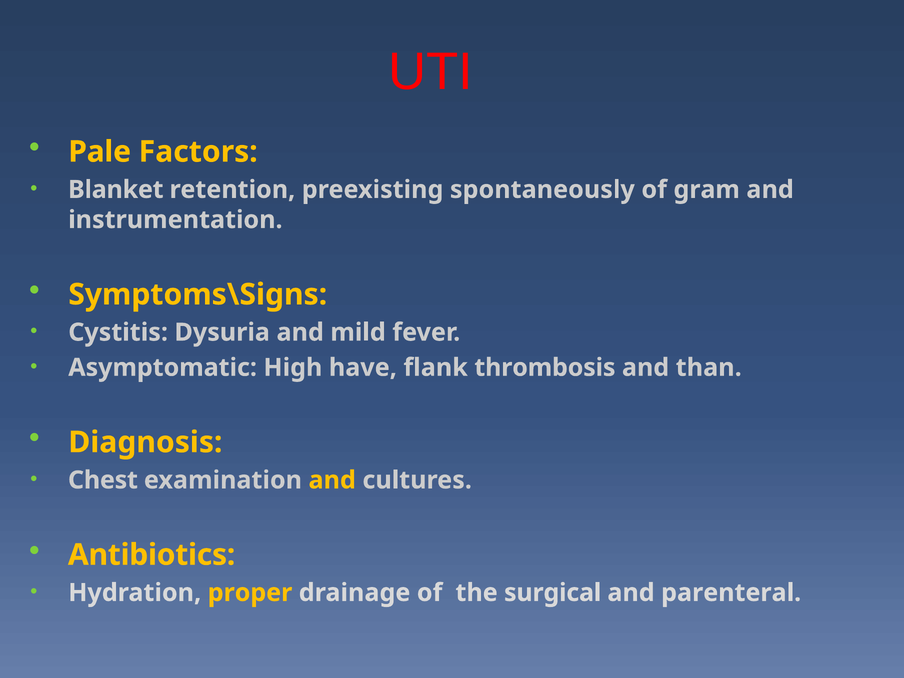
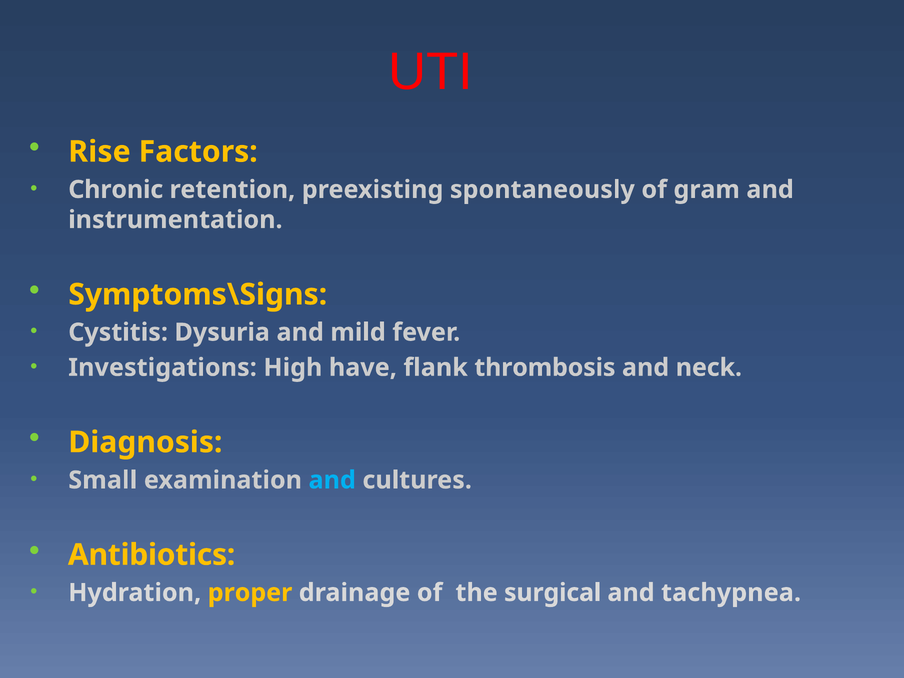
Pale: Pale -> Rise
Blanket: Blanket -> Chronic
Asymptomatic: Asymptomatic -> Investigations
than: than -> neck
Chest: Chest -> Small
and at (332, 480) colour: yellow -> light blue
parenteral: parenteral -> tachypnea
